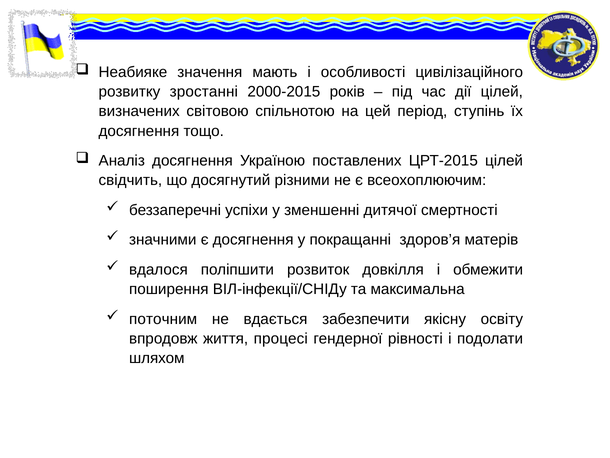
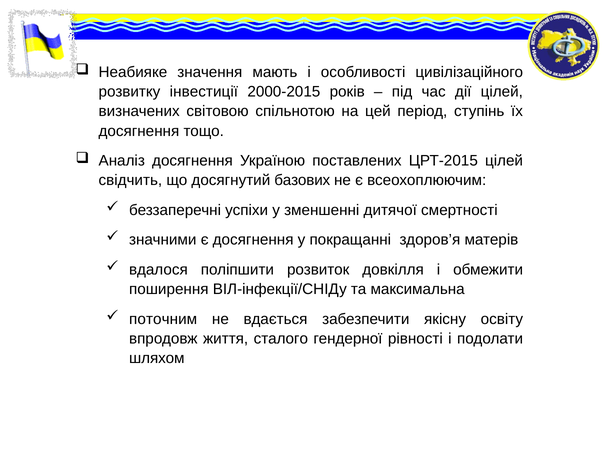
зростанні: зростанні -> інвестиції
різними: різними -> базових
процесі: процесі -> сталого
